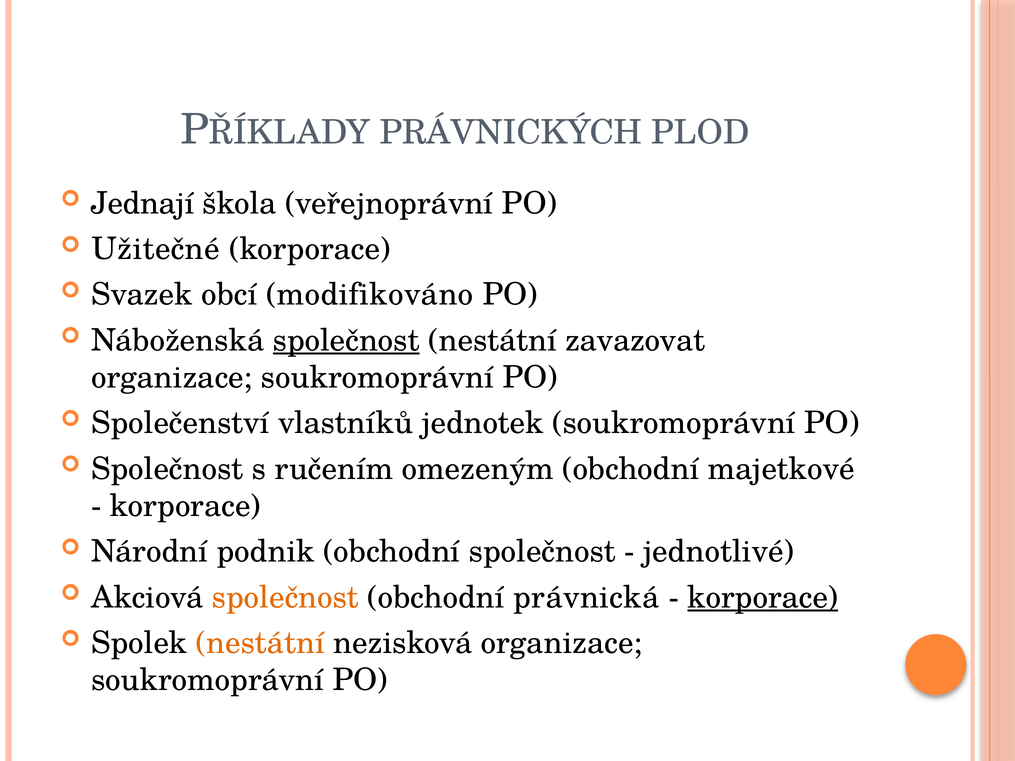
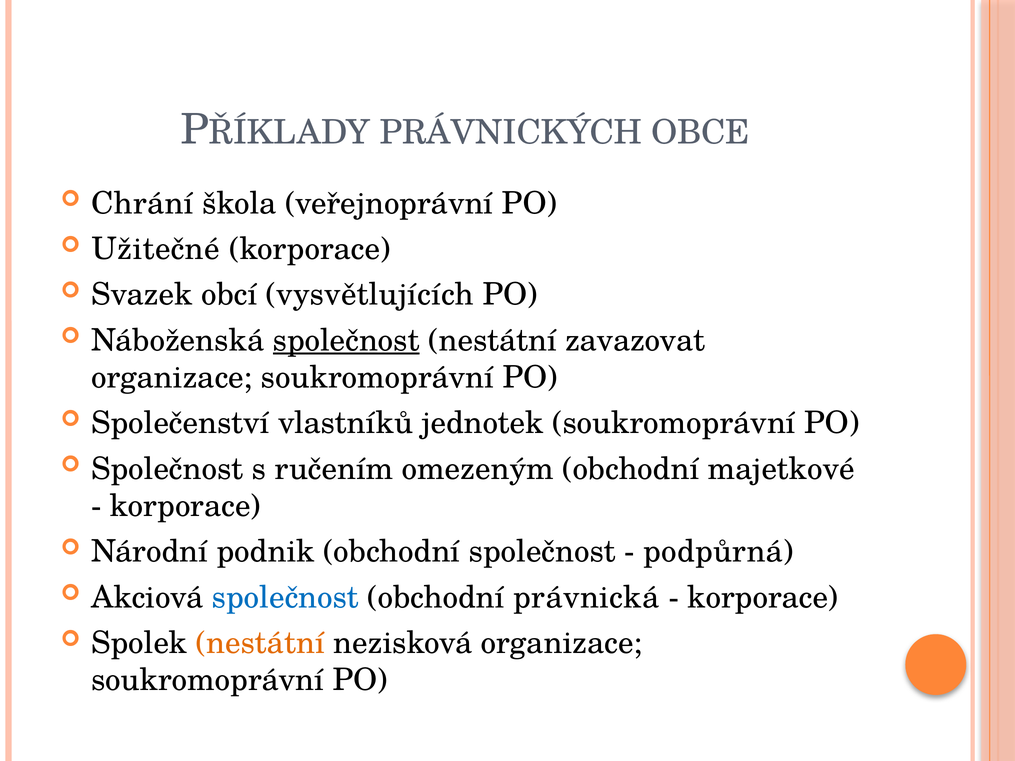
PLOD: PLOD -> OBCE
Jednají: Jednají -> Chrání
modifikováno: modifikováno -> vysvětlujících
jednotlivé: jednotlivé -> podpůrná
společnost at (285, 598) colour: orange -> blue
korporace at (763, 598) underline: present -> none
